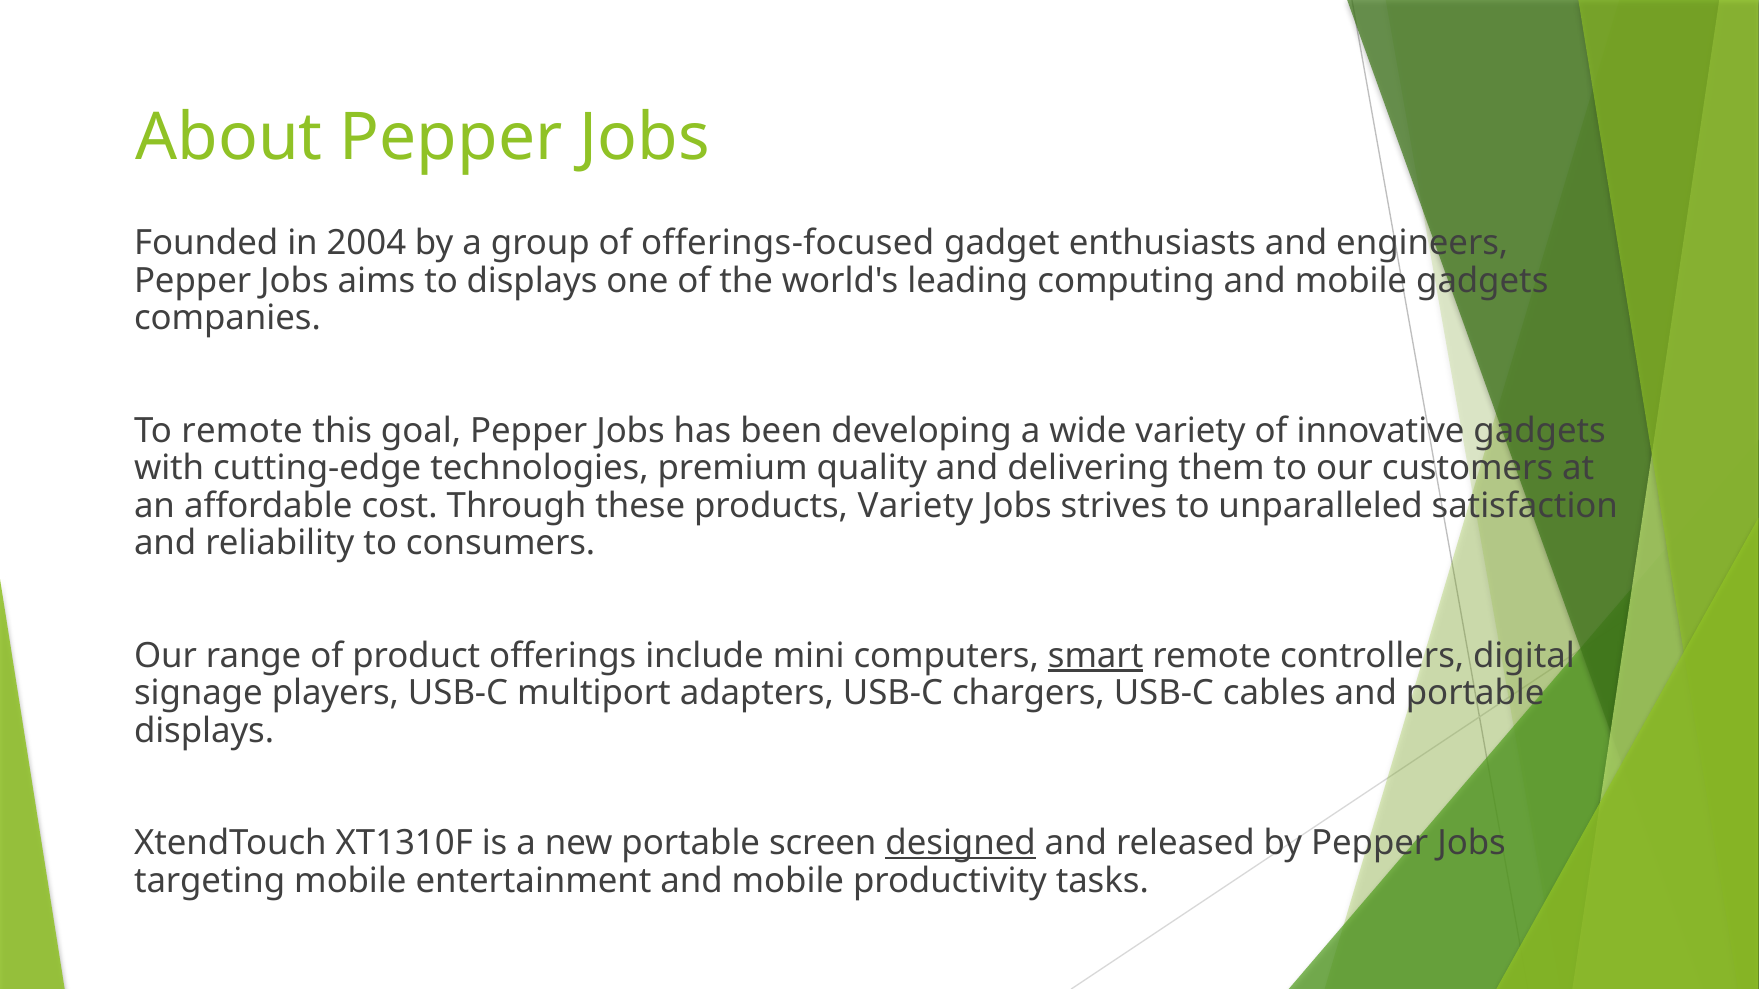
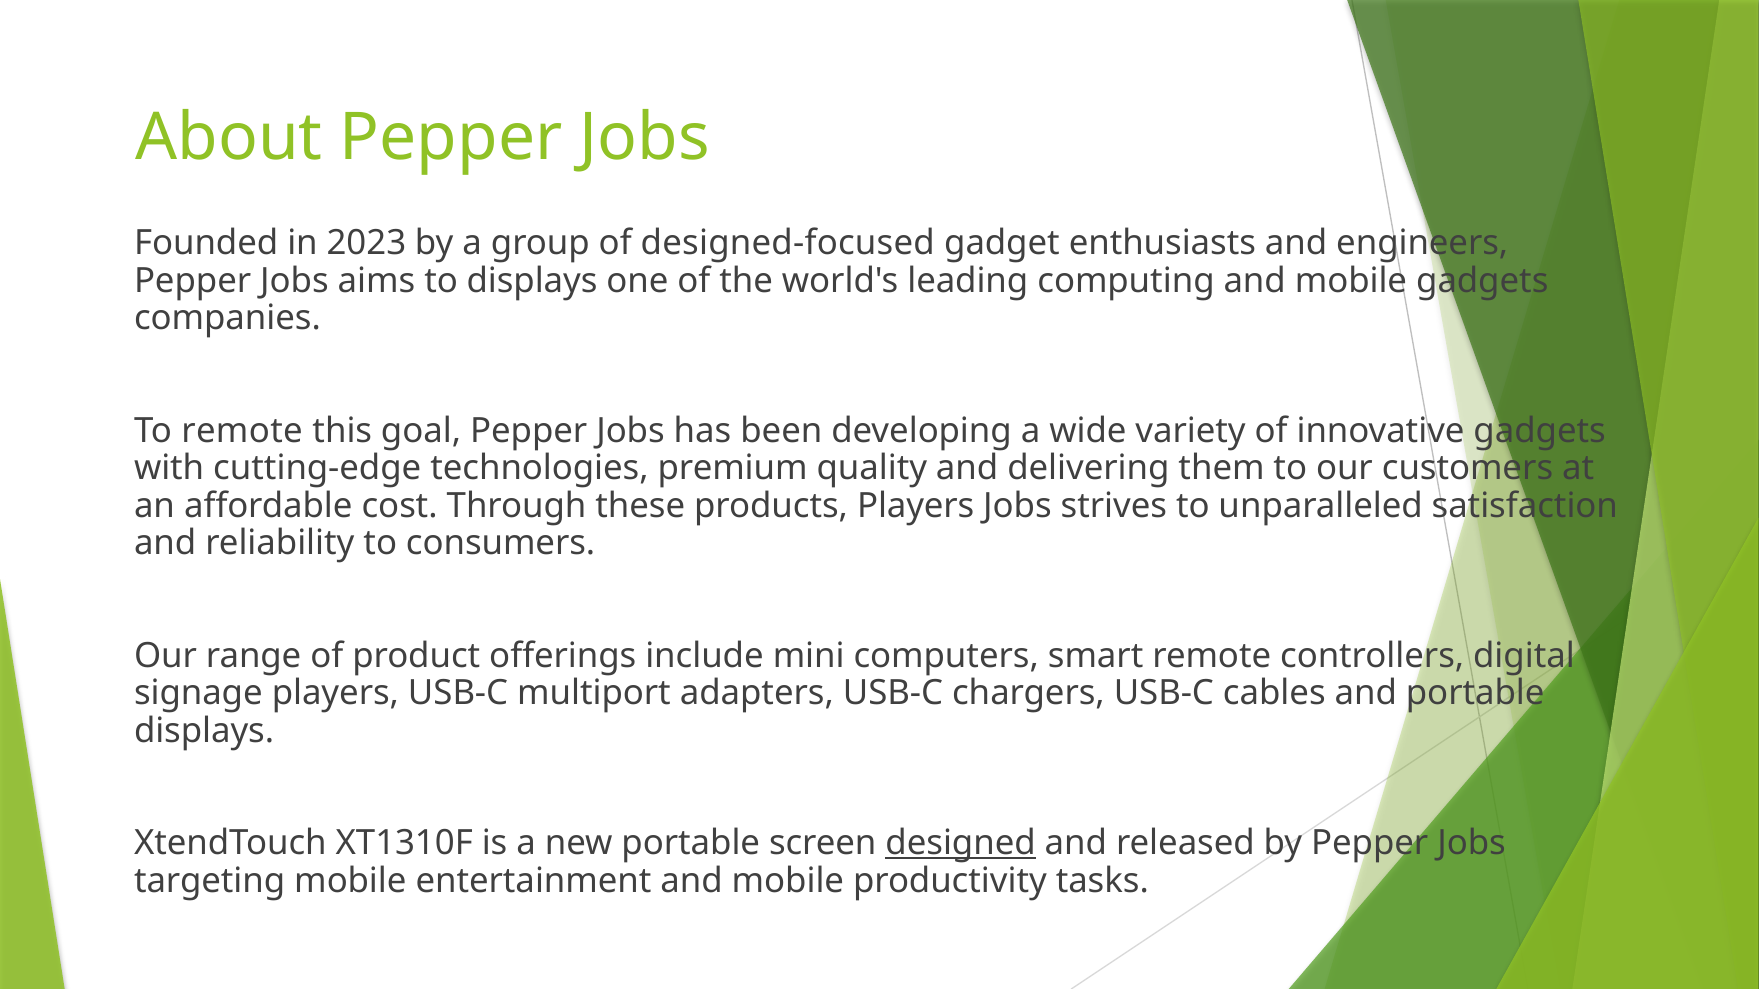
2004: 2004 -> 2023
offerings-focused: offerings-focused -> designed-focused
products Variety: Variety -> Players
smart underline: present -> none
